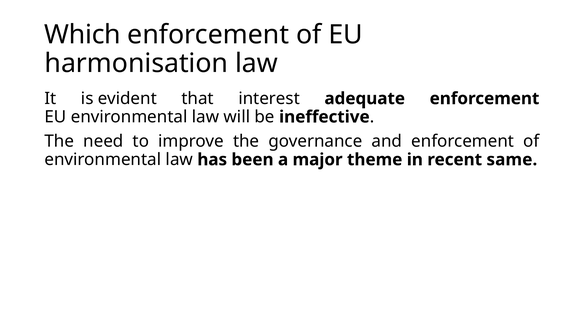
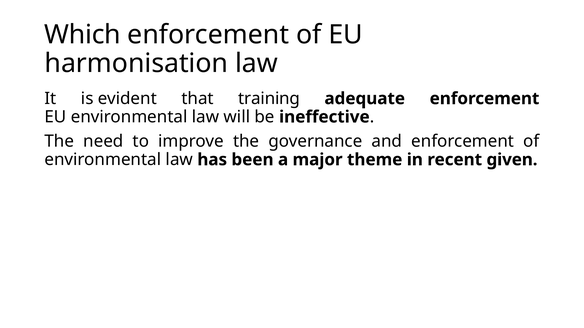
interest: interest -> training
same: same -> given
